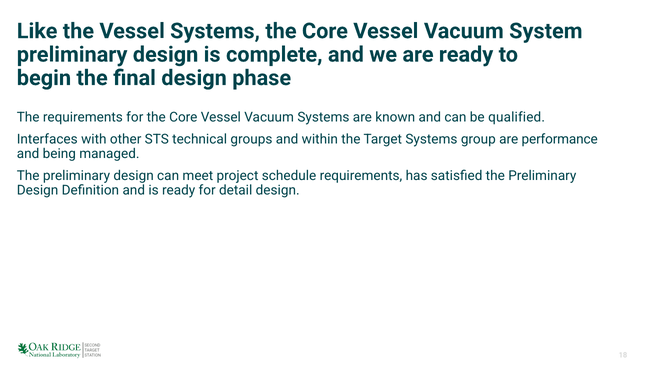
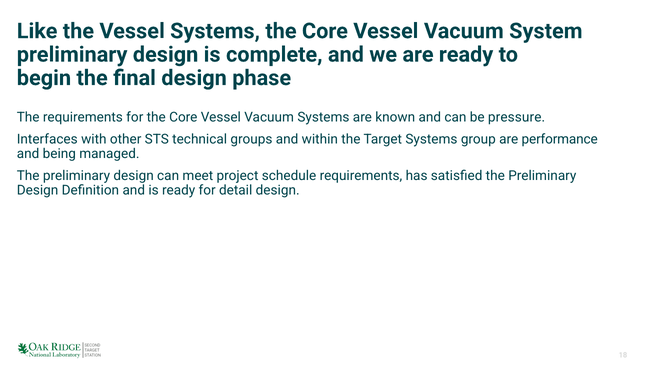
qualified: qualified -> pressure
